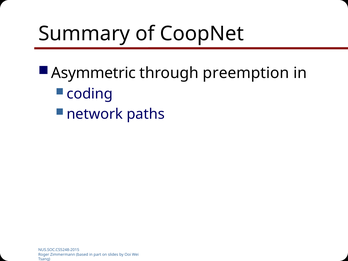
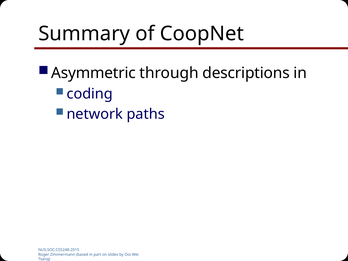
preemption: preemption -> descriptions
